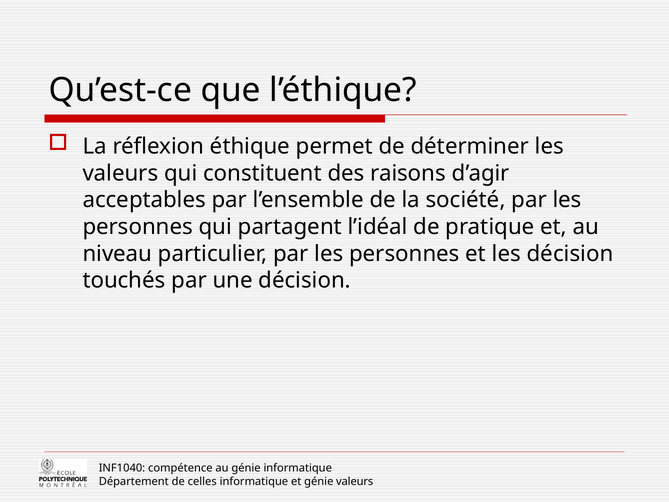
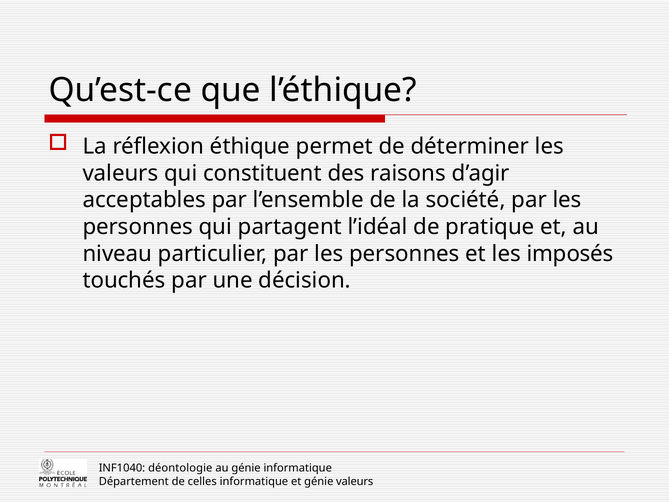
les décision: décision -> imposés
compétence: compétence -> déontologie
